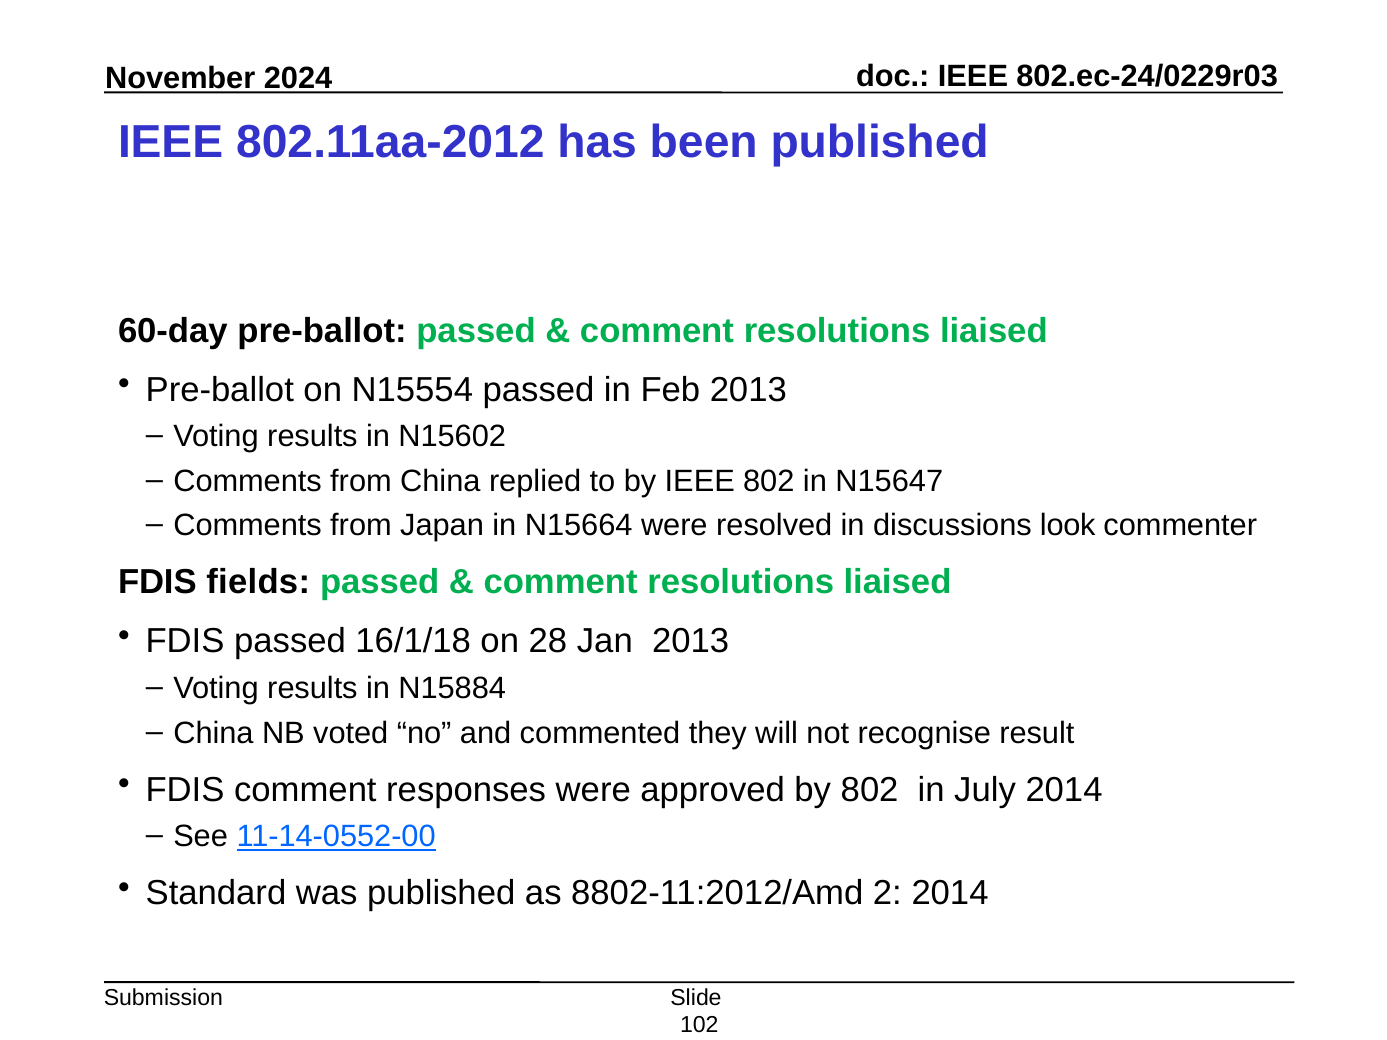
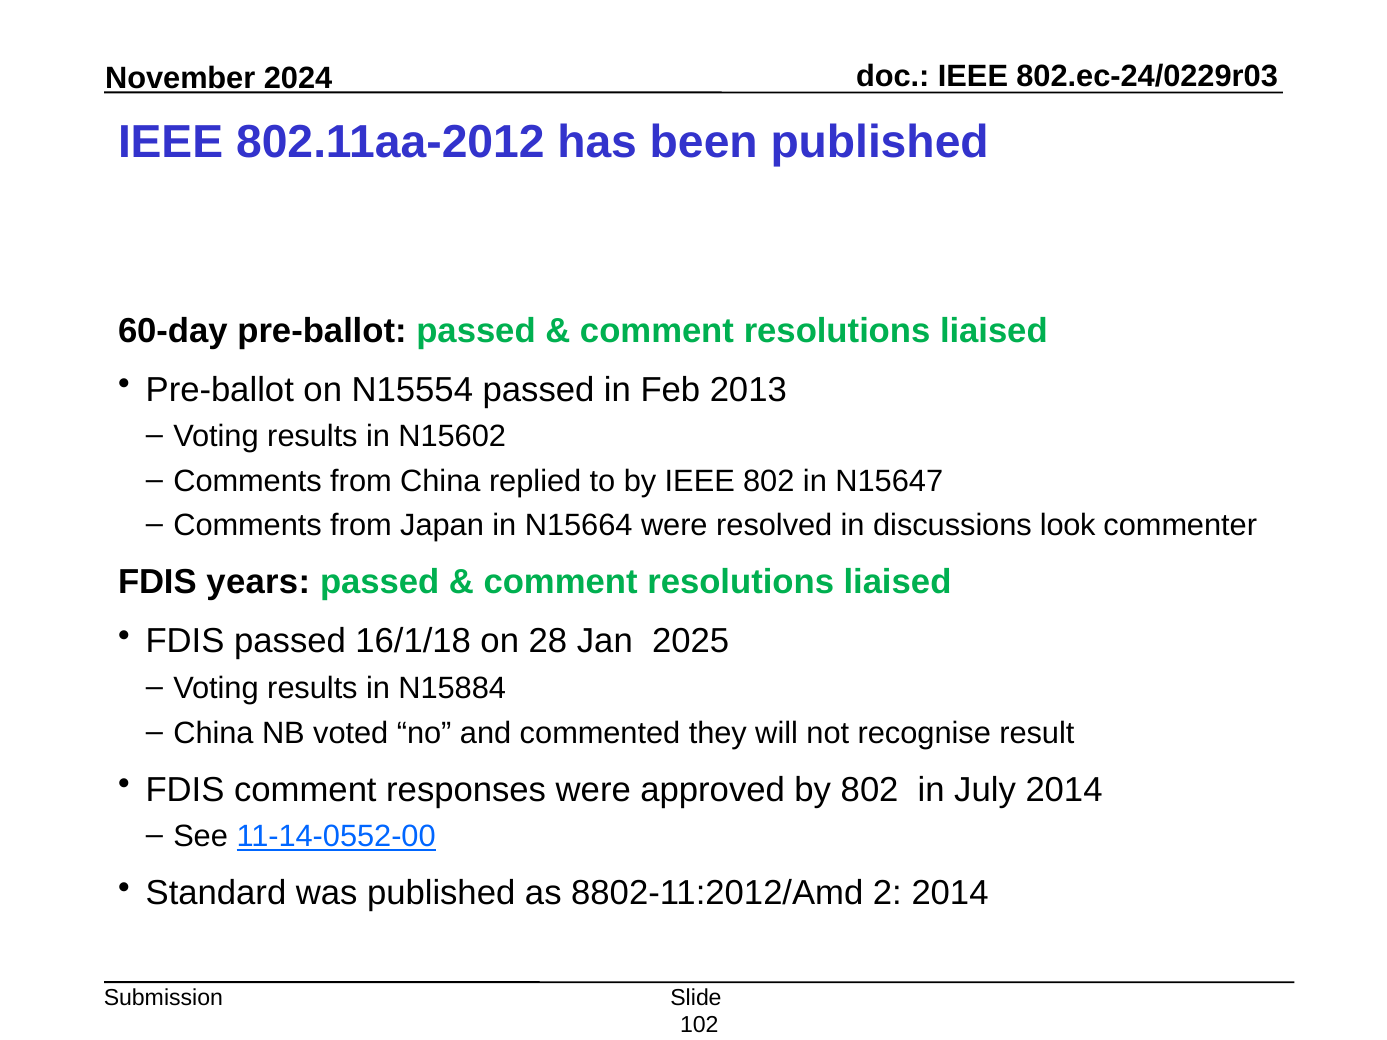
fields: fields -> years
Jan 2013: 2013 -> 2025
